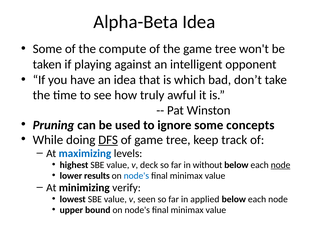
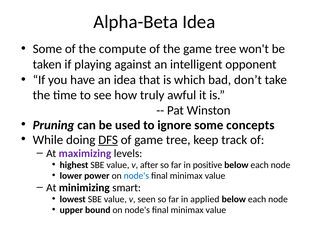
maximizing colour: blue -> purple
deck: deck -> after
without: without -> positive
node at (281, 165) underline: present -> none
results: results -> power
verify: verify -> smart
